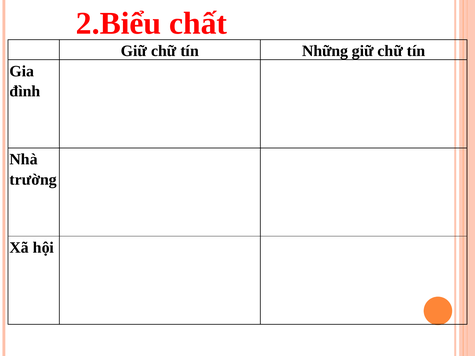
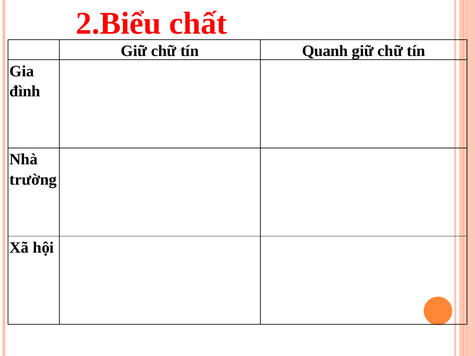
Những: Những -> Quanh
